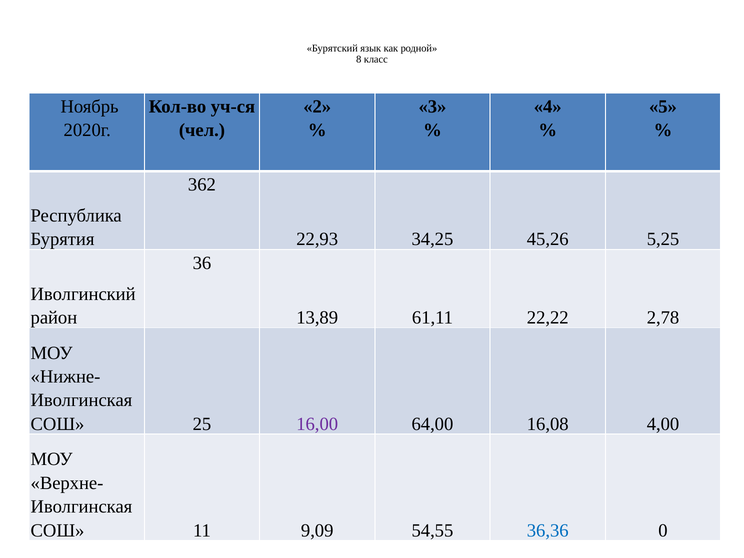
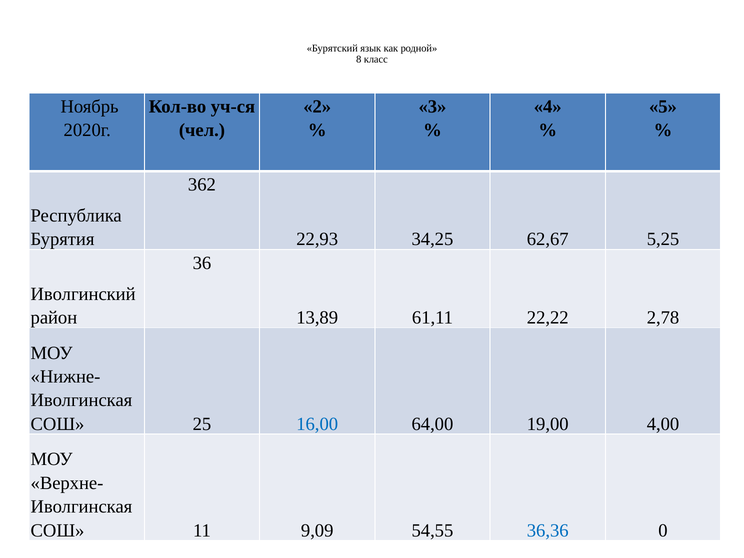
45,26: 45,26 -> 62,67
16,00 colour: purple -> blue
16,08: 16,08 -> 19,00
